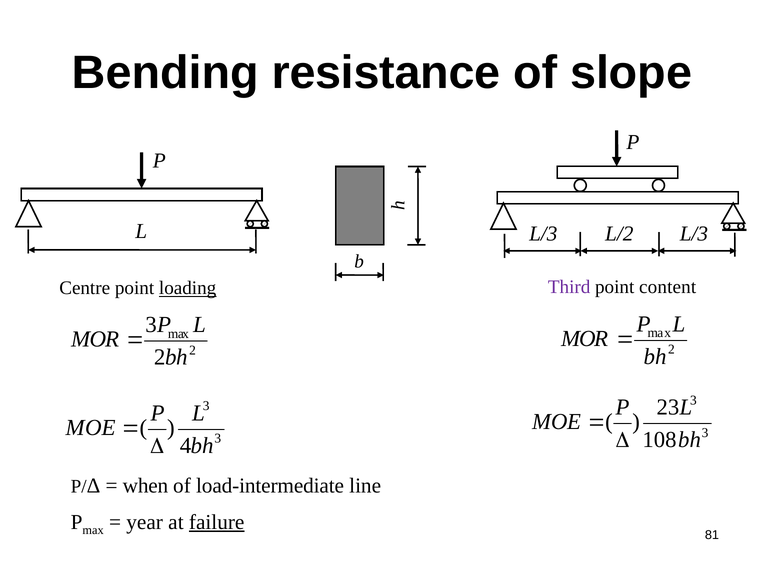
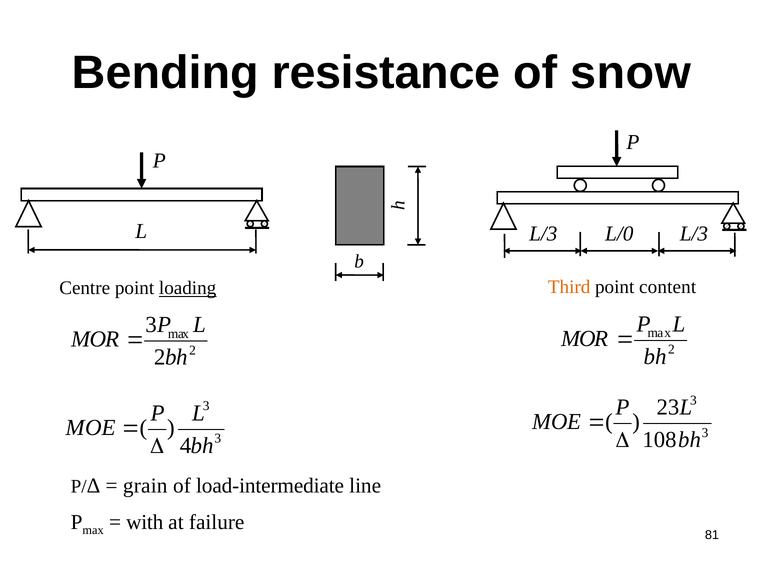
slope: slope -> snow
L/2: L/2 -> L/0
Third colour: purple -> orange
when: when -> grain
year: year -> with
failure underline: present -> none
